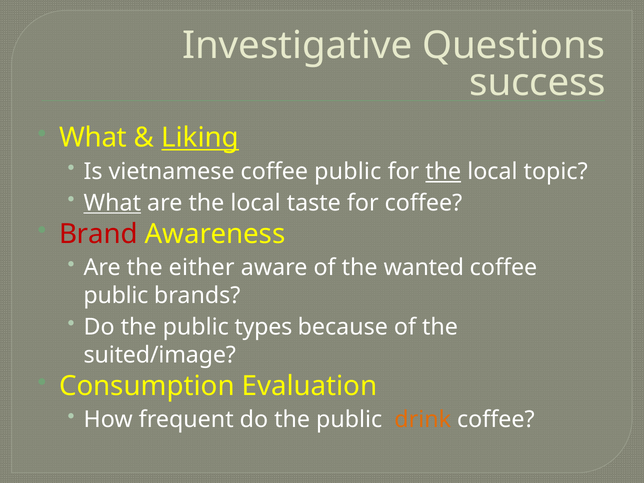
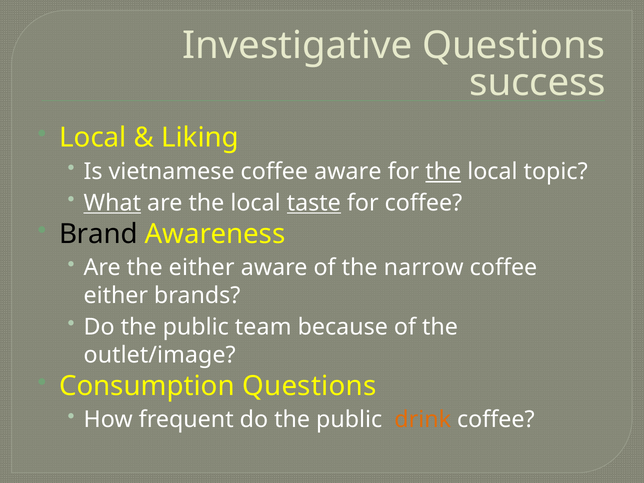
What at (93, 138): What -> Local
Liking underline: present -> none
vietnamese coffee public: public -> aware
taste underline: none -> present
Brand colour: red -> black
wanted: wanted -> narrow
public at (116, 296): public -> either
types: types -> team
suited/image: suited/image -> outlet/image
Consumption Evaluation: Evaluation -> Questions
